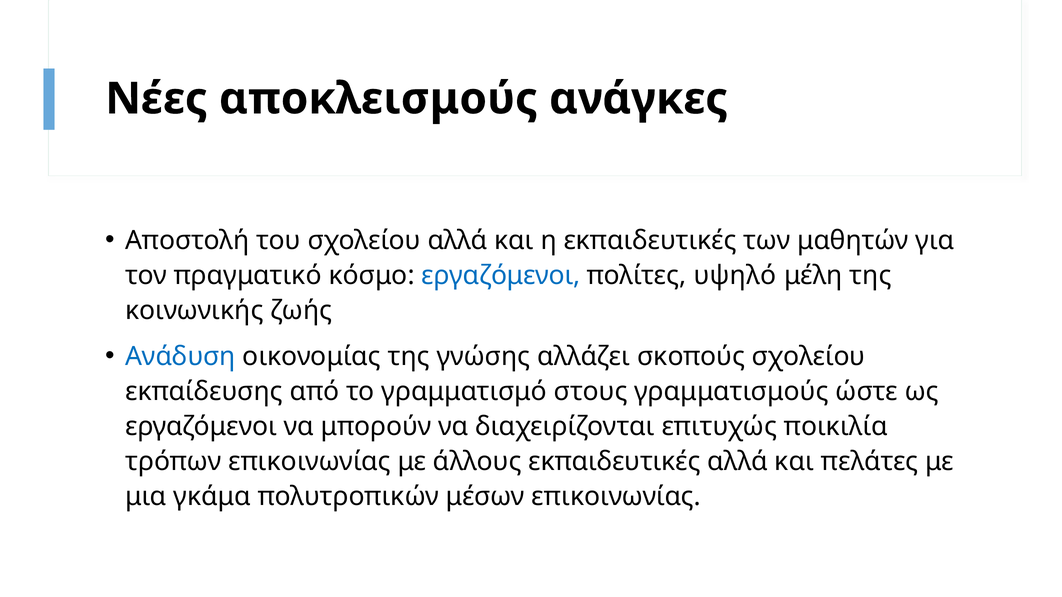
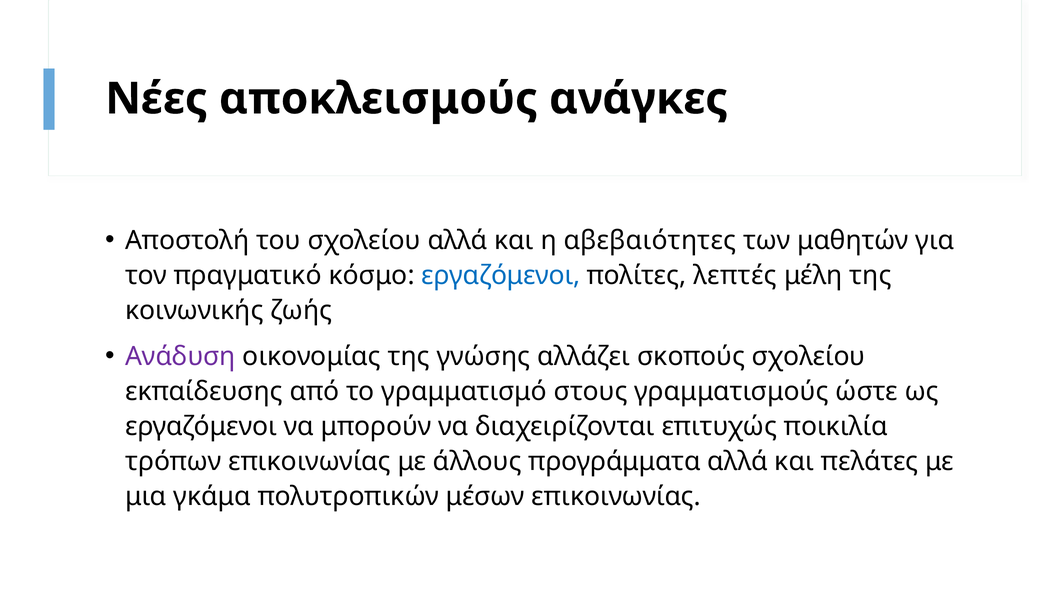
η εκπαιδευτικές: εκπαιδευτικές -> αβεβαιότητες
υψηλό: υψηλό -> λεπτές
Ανάδυση colour: blue -> purple
άλλους εκπαιδευτικές: εκπαιδευτικές -> προγράμματα
